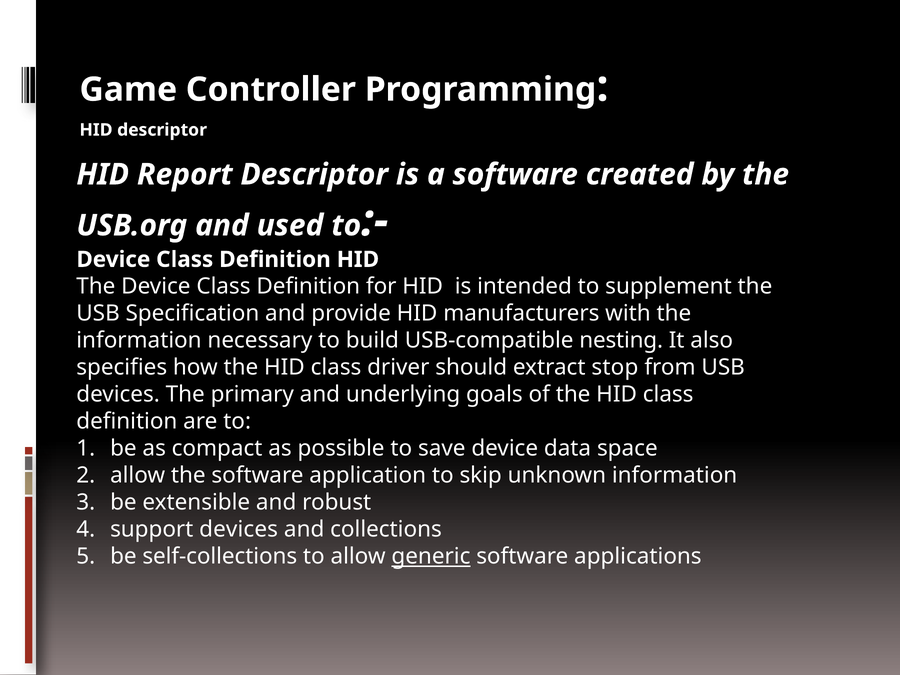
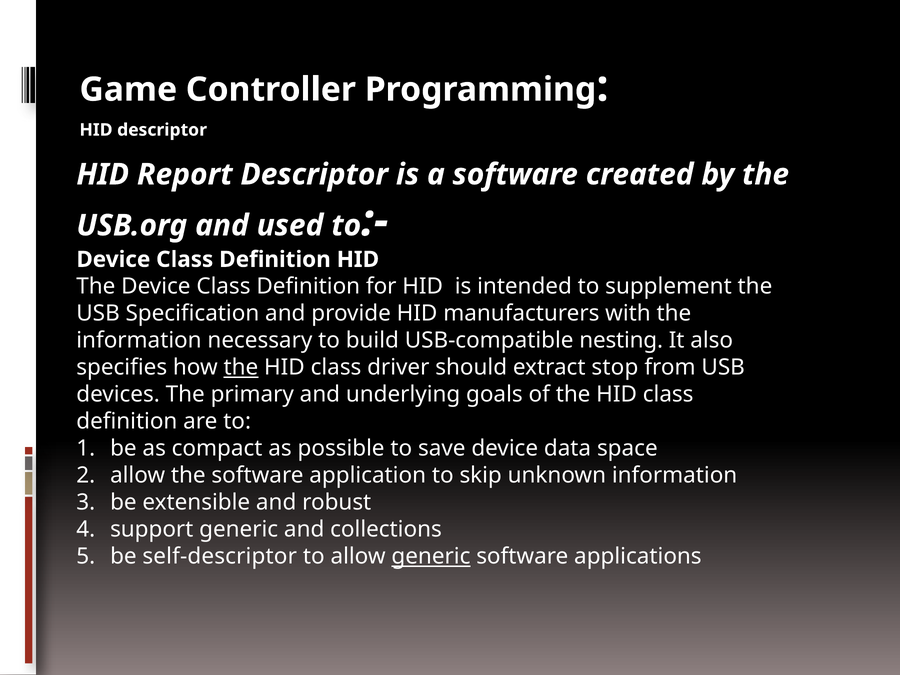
the at (241, 367) underline: none -> present
support devices: devices -> generic
self-collections: self-collections -> self-descriptor
